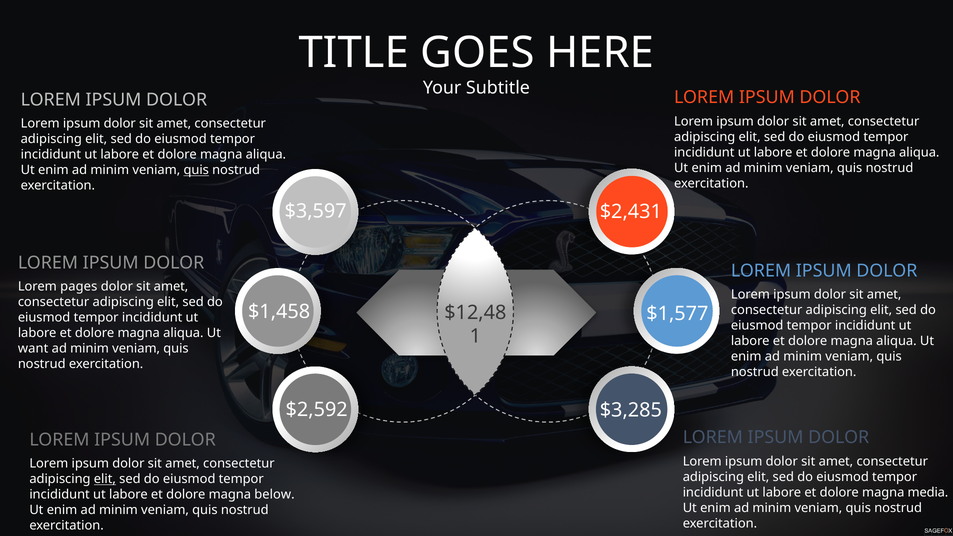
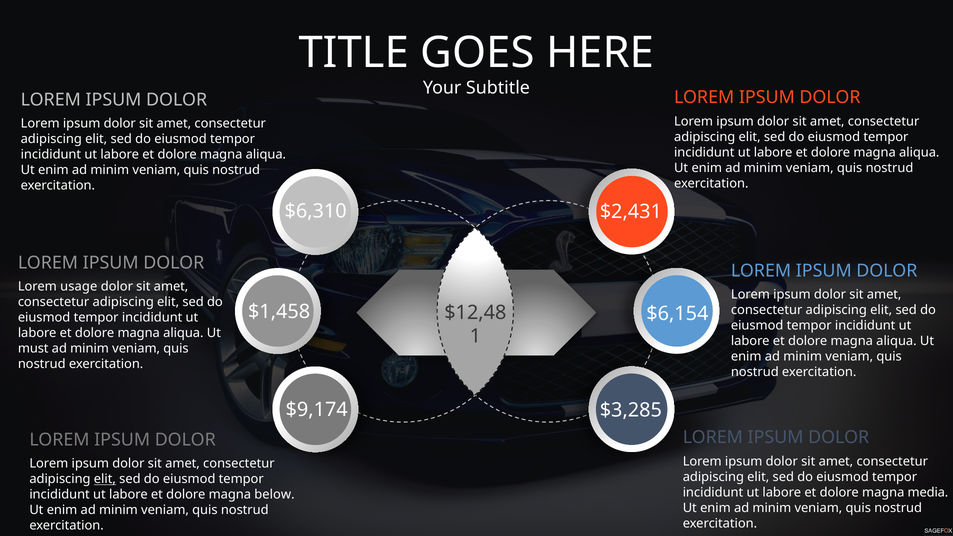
quis at (196, 170) underline: present -> none
$3,597: $3,597 -> $6,310
pages: pages -> usage
$1,577: $1,577 -> $6,154
want: want -> must
$2,592: $2,592 -> $9,174
